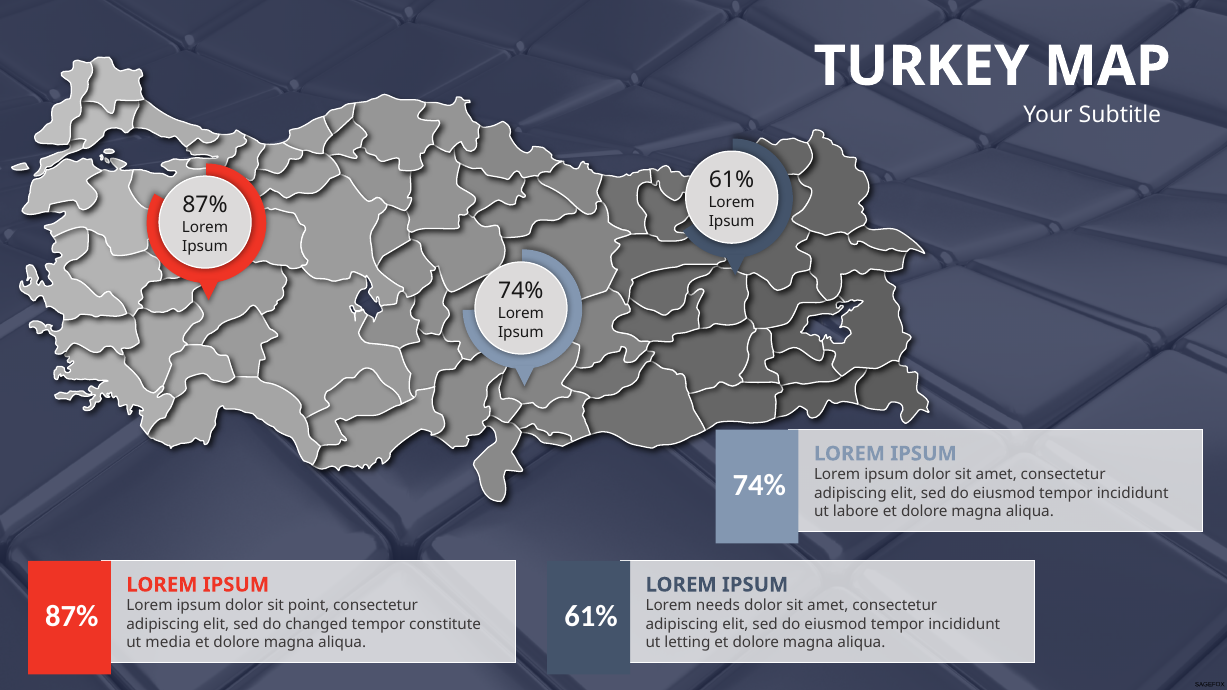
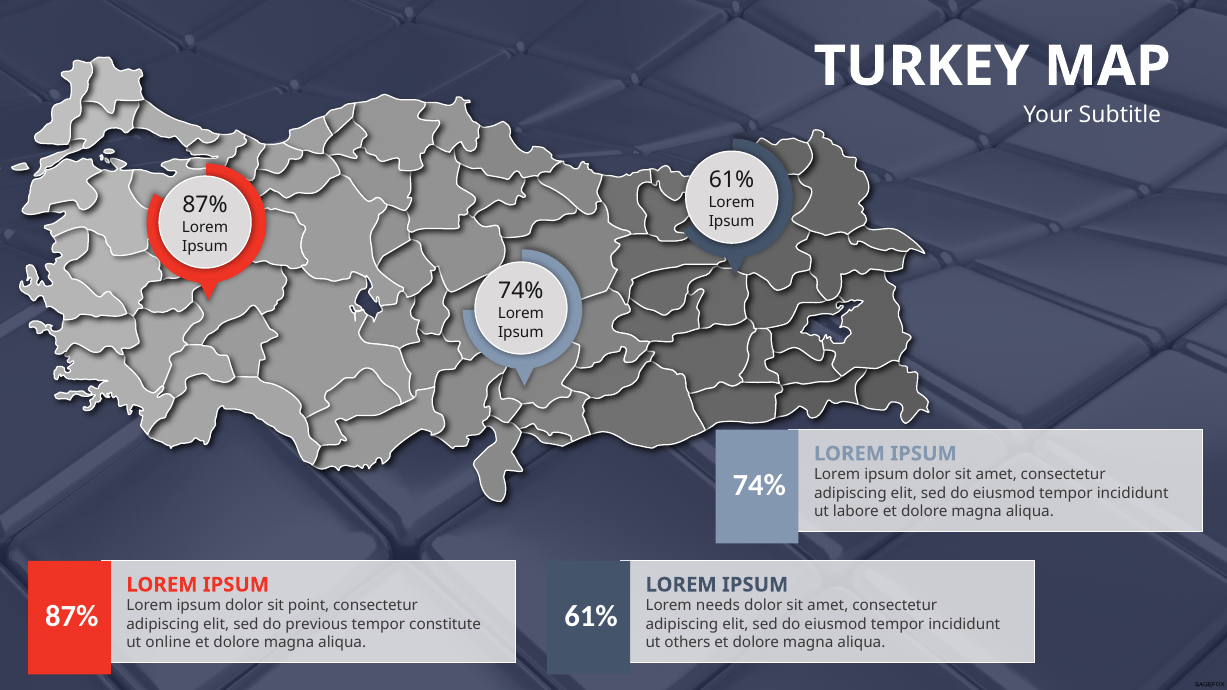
changed: changed -> previous
media: media -> online
letting: letting -> others
